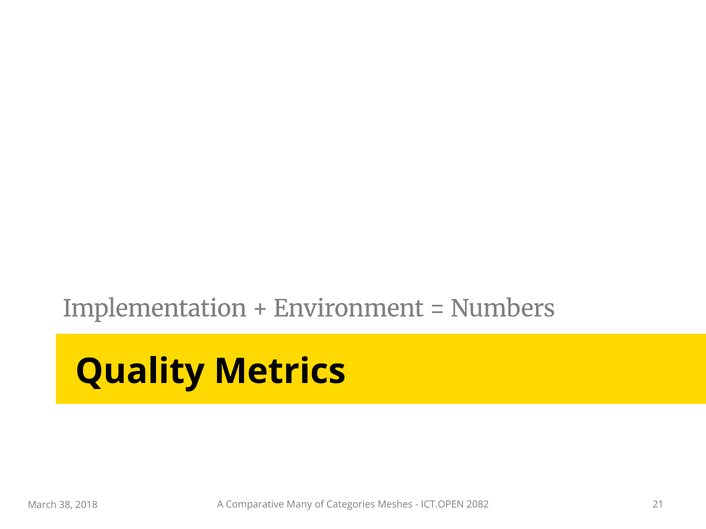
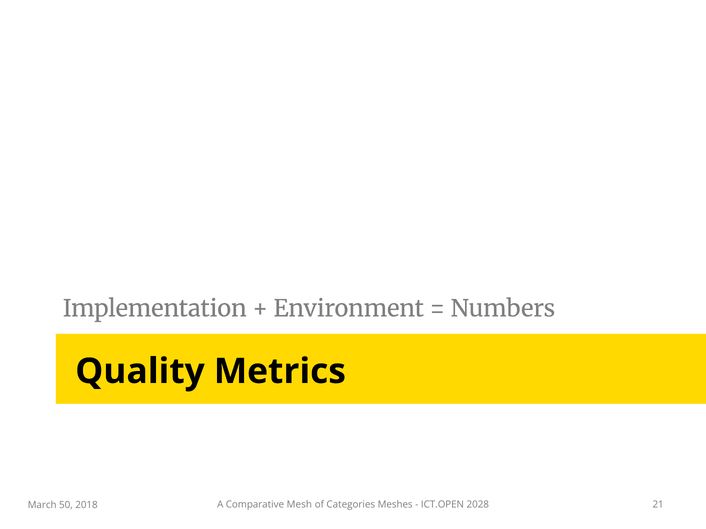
Many: Many -> Mesh
2082: 2082 -> 2028
38: 38 -> 50
